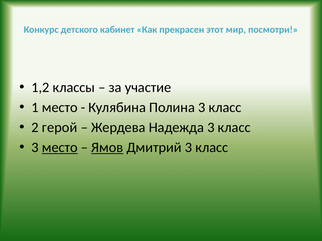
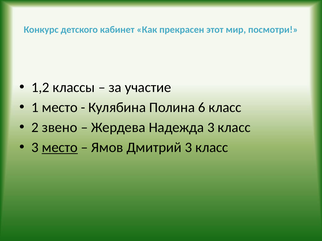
Полина 3: 3 -> 6
герой: герой -> звено
Ямов underline: present -> none
